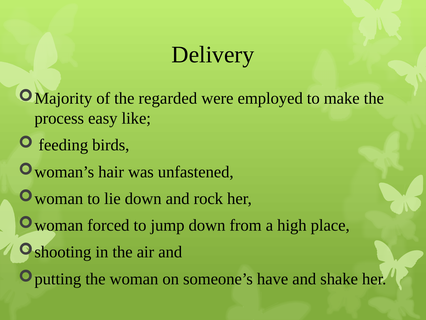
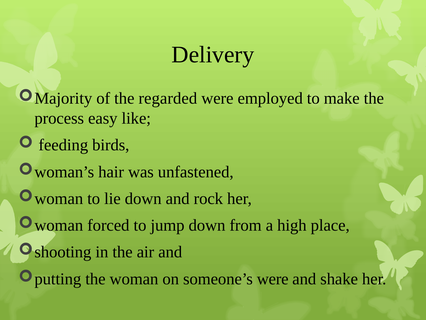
someone’s have: have -> were
